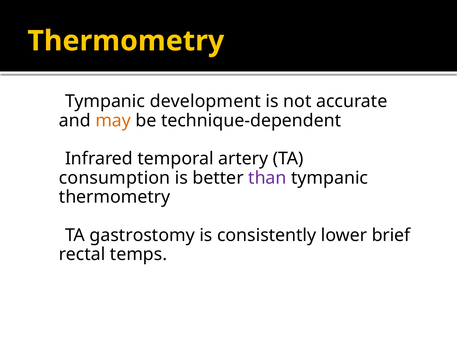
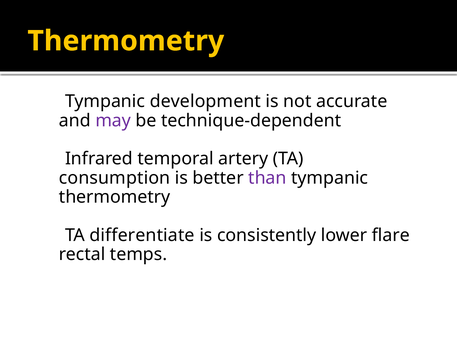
may colour: orange -> purple
gastrostomy: gastrostomy -> differentiate
brief: brief -> flare
